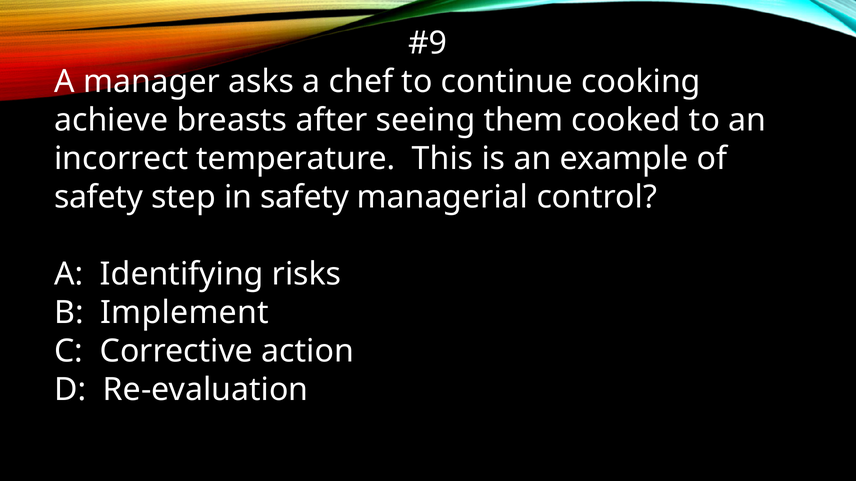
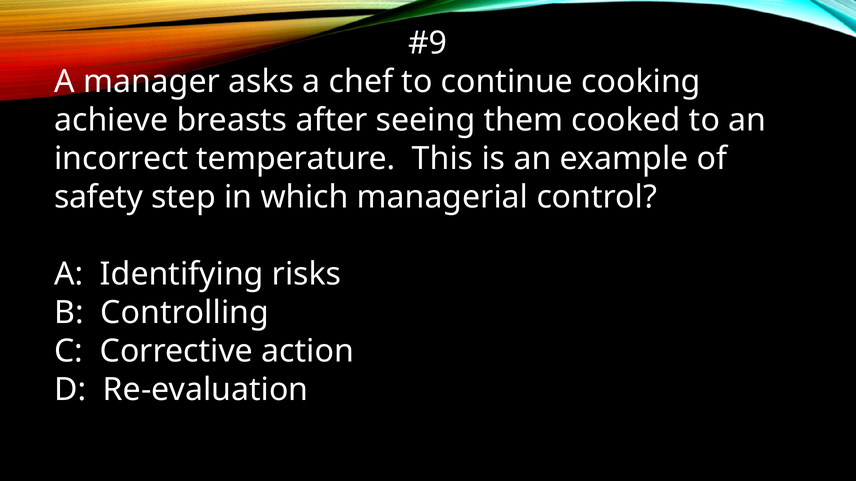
in safety: safety -> which
Implement: Implement -> Controlling
